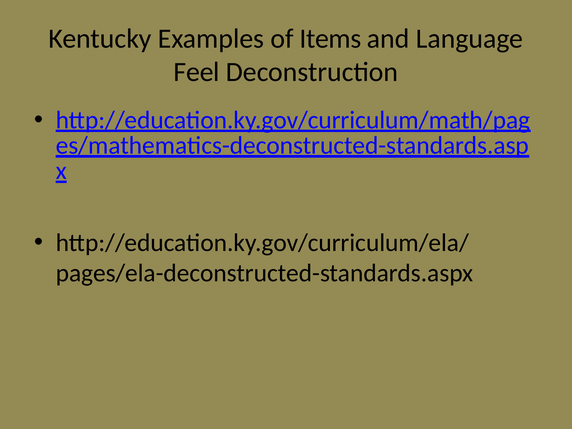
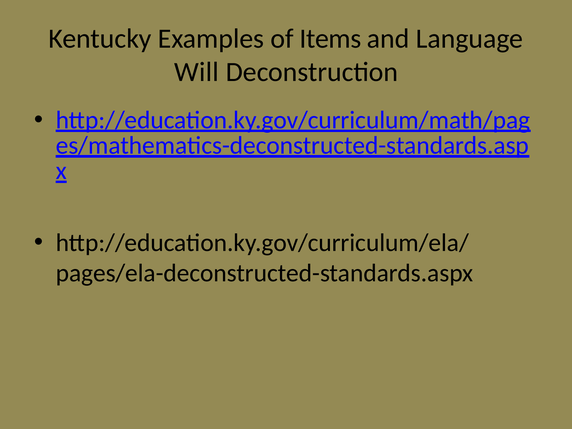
Feel: Feel -> Will
